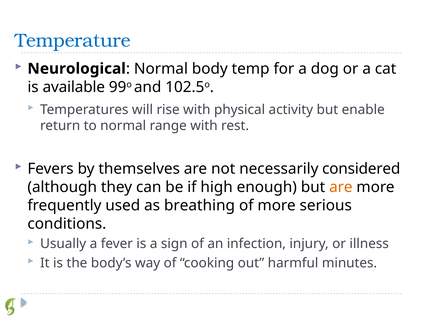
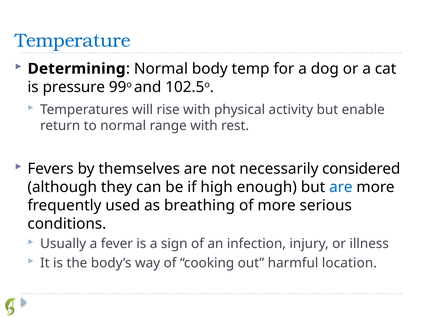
Neurological: Neurological -> Determining
available: available -> pressure
are at (341, 187) colour: orange -> blue
minutes: minutes -> location
